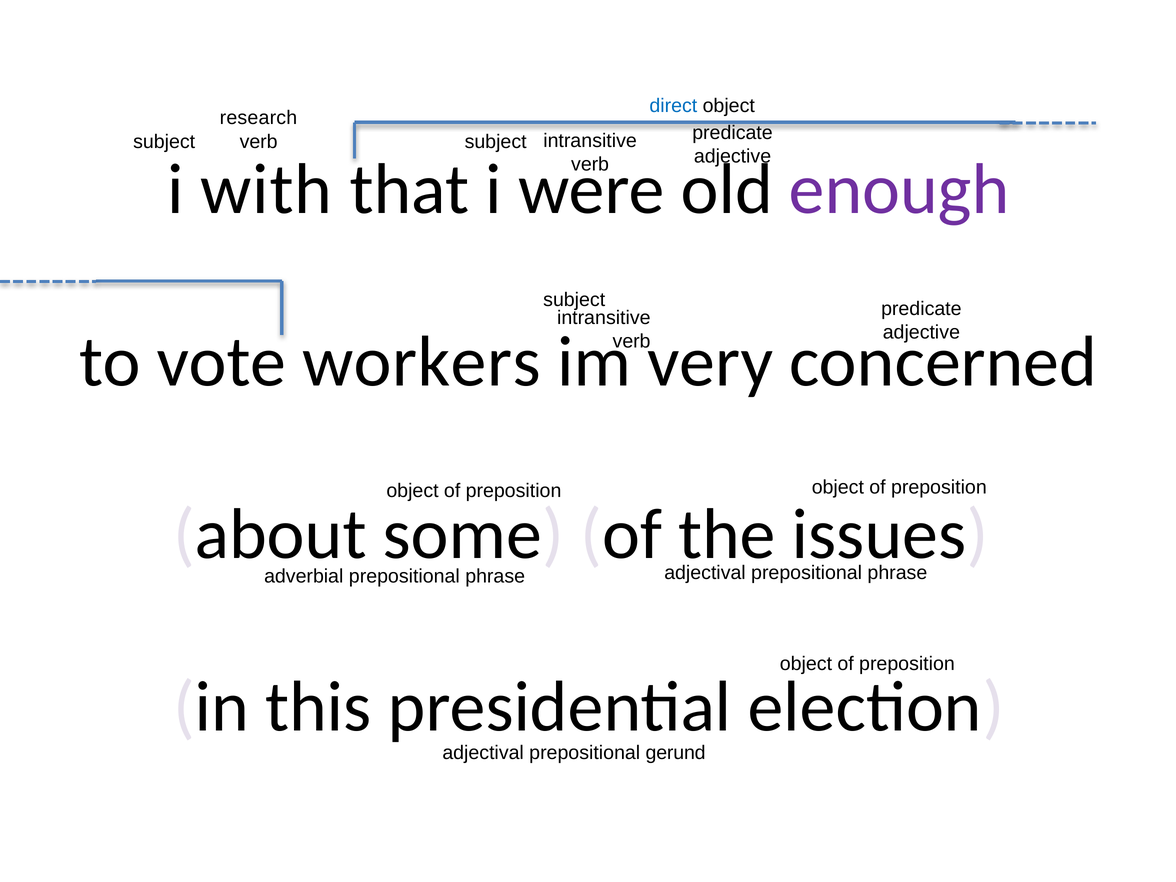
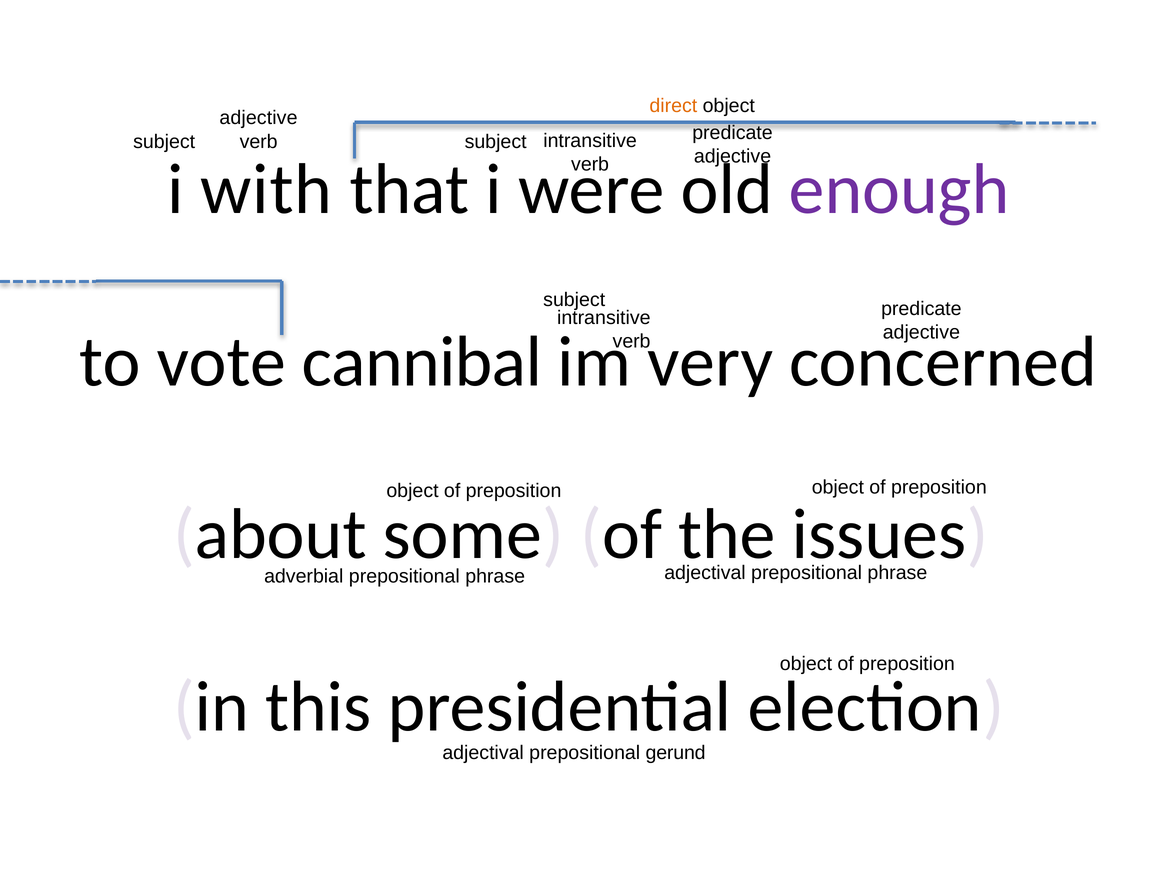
direct colour: blue -> orange
research at (258, 118): research -> adjective
workers: workers -> cannibal
